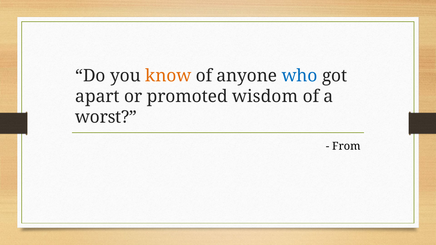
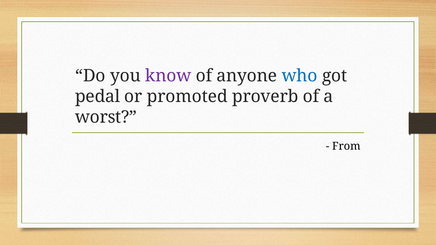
know colour: orange -> purple
apart: apart -> pedal
wisdom: wisdom -> proverb
